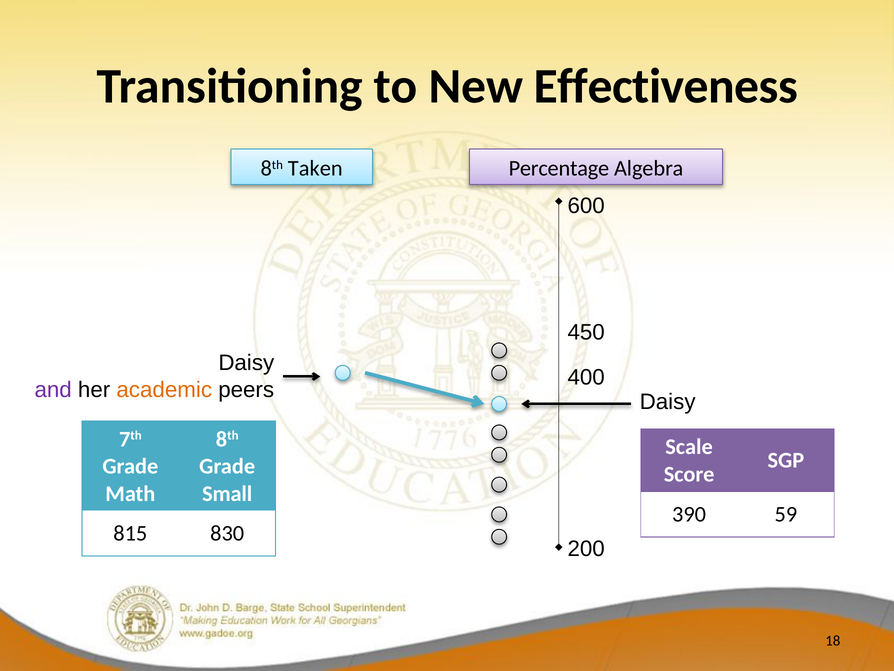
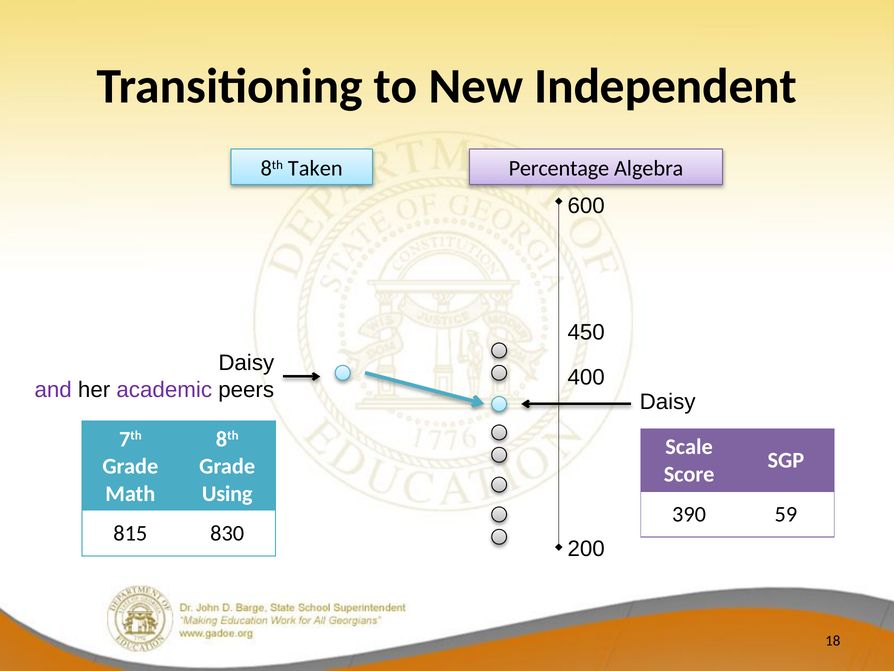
Effectiveness: Effectiveness -> Independent
academic colour: orange -> purple
Small: Small -> Using
